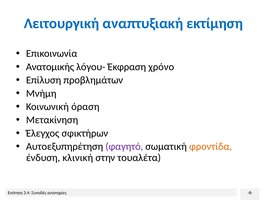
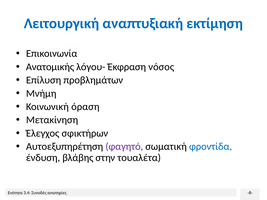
χρόνο: χρόνο -> νόσος
φροντίδα colour: orange -> blue
κλινική: κλινική -> βλάβης
